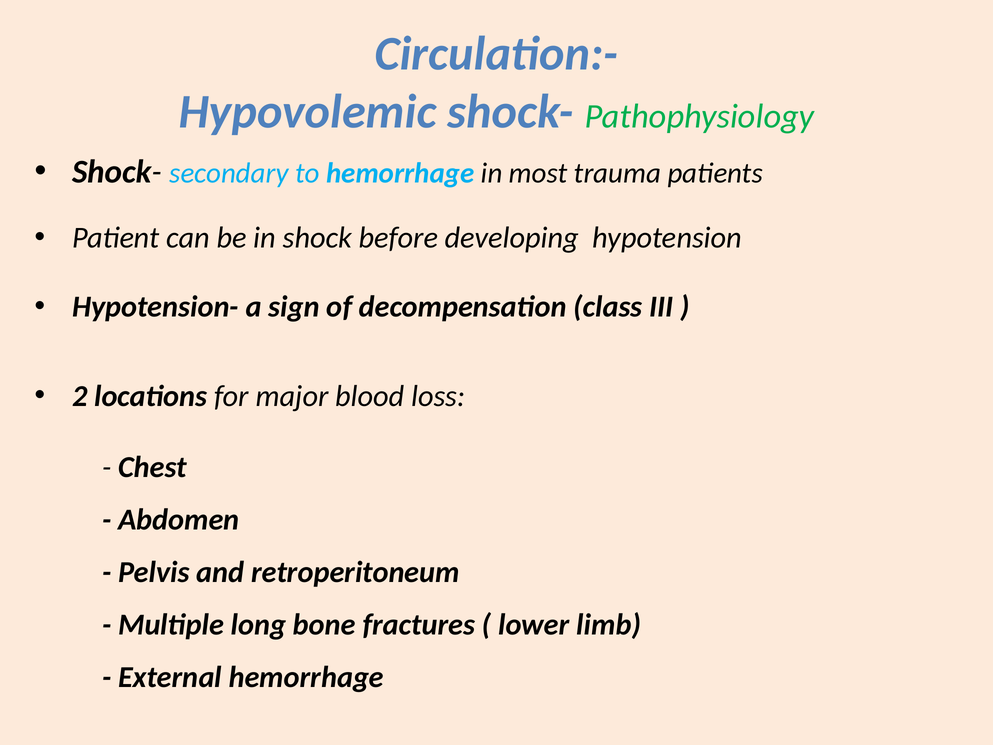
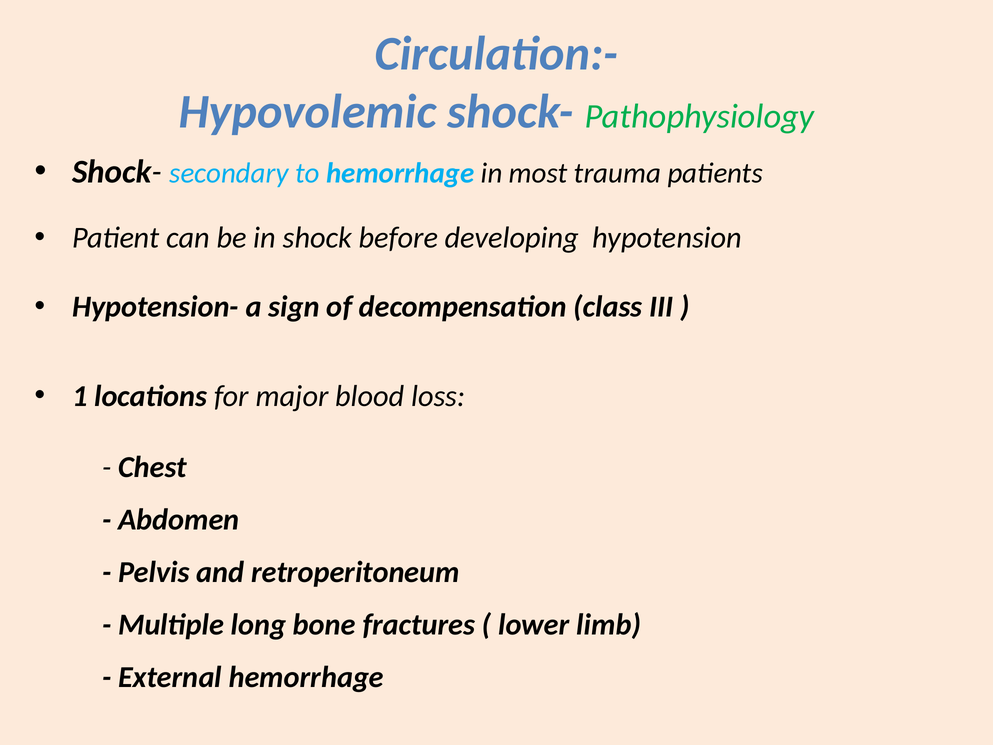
2: 2 -> 1
